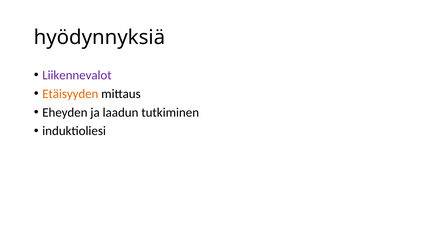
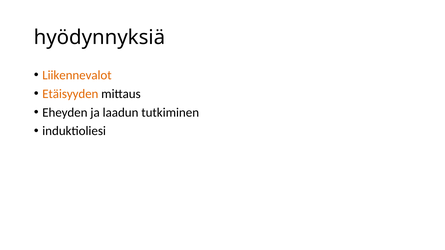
Liikennevalot colour: purple -> orange
